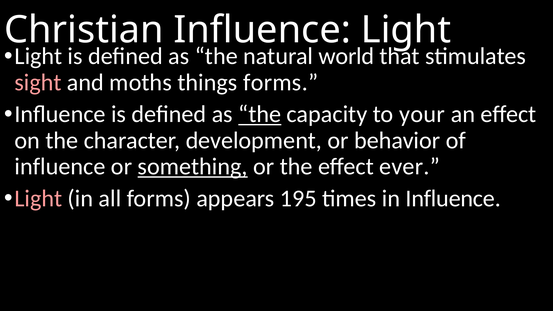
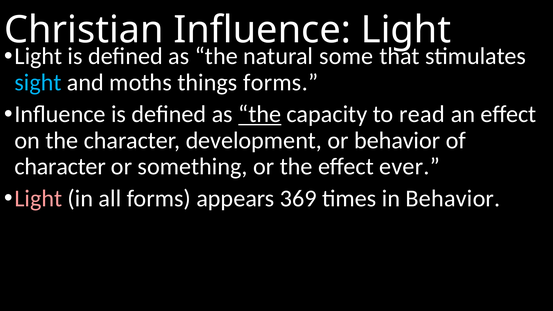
world: world -> some
sight colour: pink -> light blue
your: your -> read
influence at (60, 167): influence -> character
something underline: present -> none
195: 195 -> 369
in Influence: Influence -> Behavior
